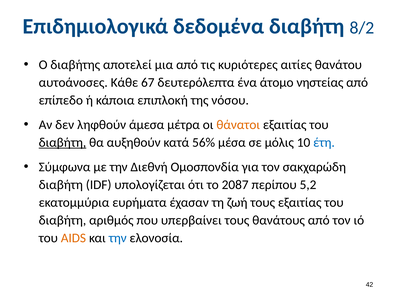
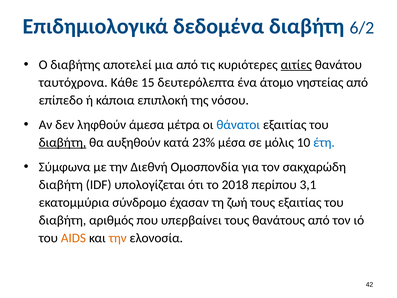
8/2: 8/2 -> 6/2
αιτίες underline: none -> present
αυτοάνοσες: αυτοάνοσες -> ταυτόχρονα
67: 67 -> 15
θάνατοι colour: orange -> blue
56%: 56% -> 23%
2087: 2087 -> 2018
5,2: 5,2 -> 3,1
ευρήματα: ευρήματα -> σύνδρομο
την at (118, 238) colour: blue -> orange
